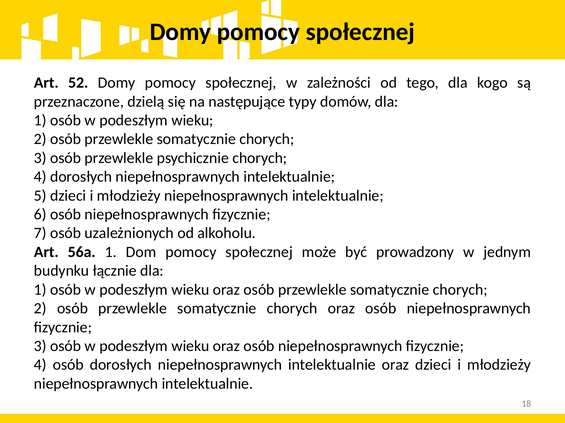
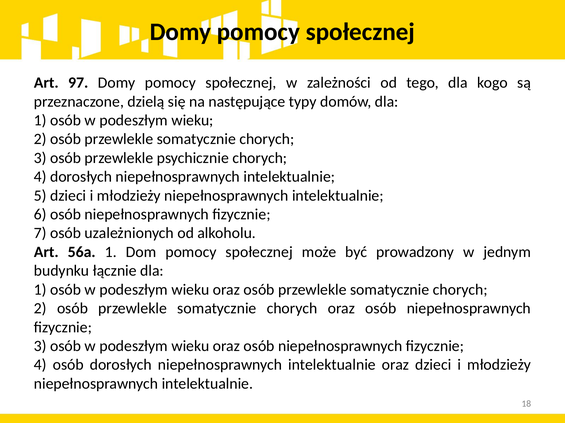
52: 52 -> 97
